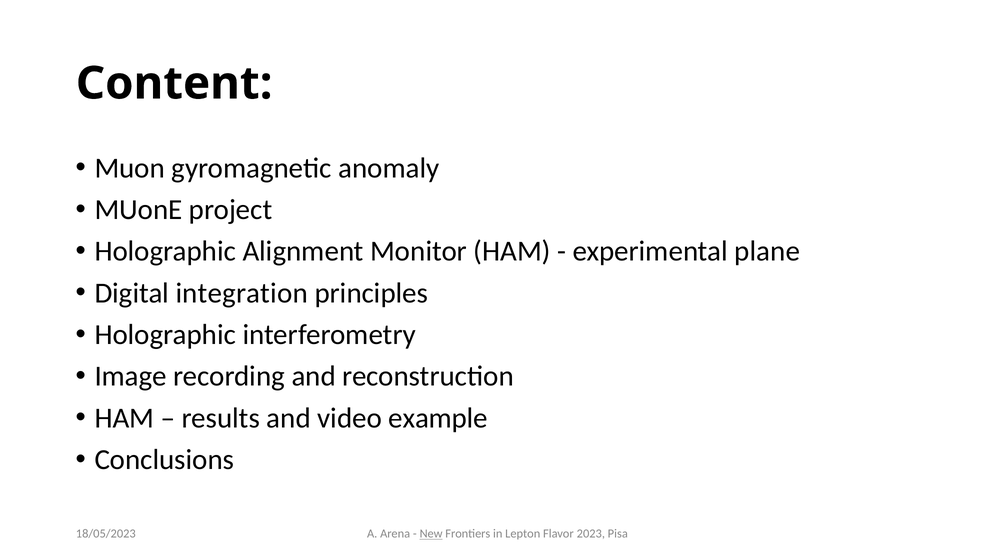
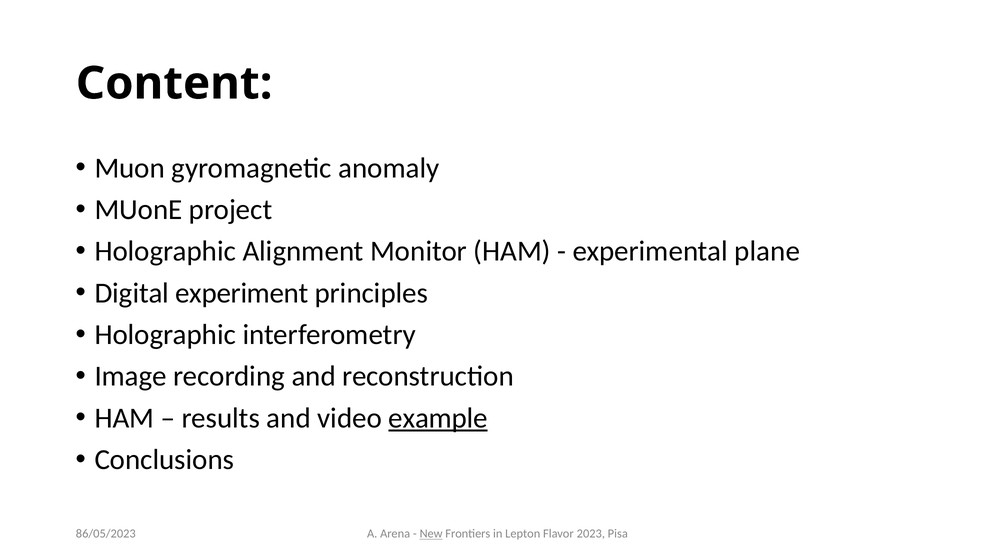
integration: integration -> experiment
example underline: none -> present
18/05/2023: 18/05/2023 -> 86/05/2023
